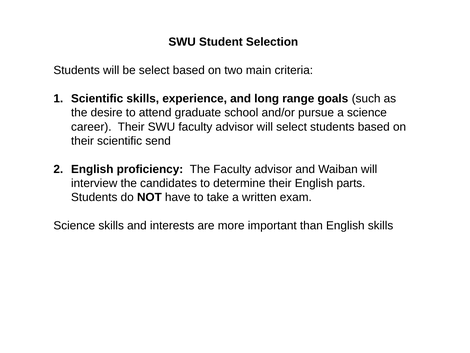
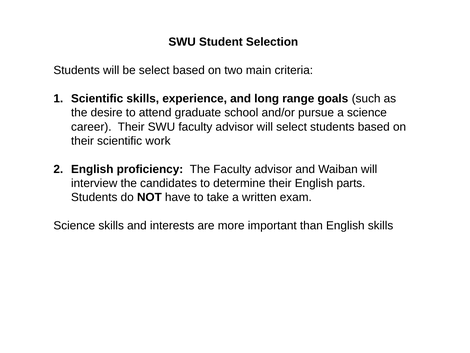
send: send -> work
